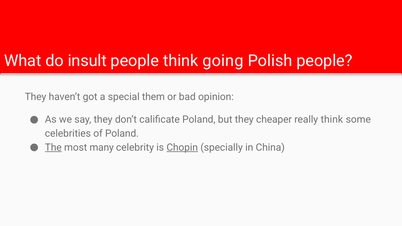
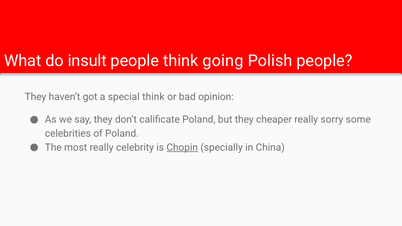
special them: them -> think
really think: think -> sorry
The underline: present -> none
most many: many -> really
